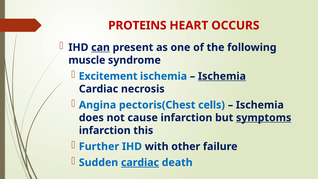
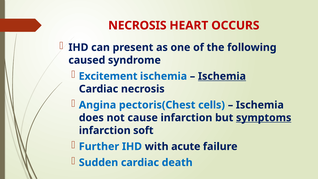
PROTEINS at (137, 25): PROTEINS -> NECROSIS
can underline: present -> none
muscle: muscle -> caused
this: this -> soft
other: other -> acute
cardiac at (140, 162) underline: present -> none
